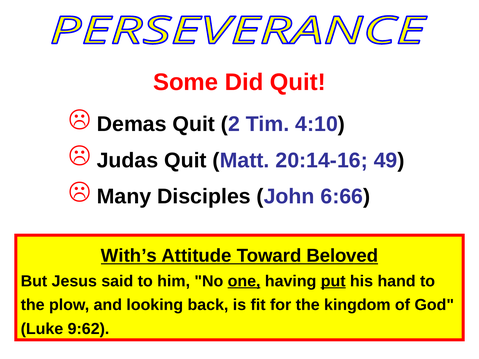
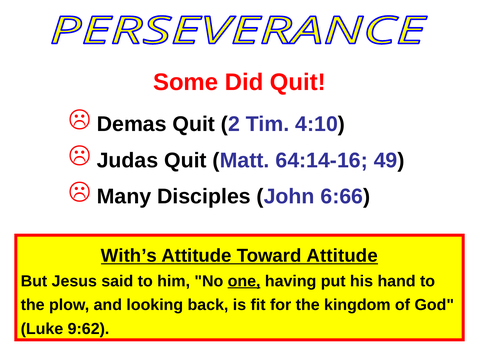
20:14-16: 20:14-16 -> 64:14-16
Toward Beloved: Beloved -> Attitude
put underline: present -> none
